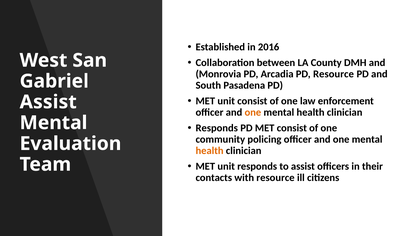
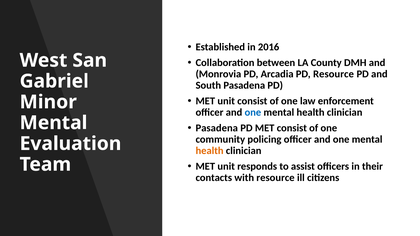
Assist at (48, 102): Assist -> Minor
one at (253, 113) colour: orange -> blue
Responds at (217, 128): Responds -> Pasadena
